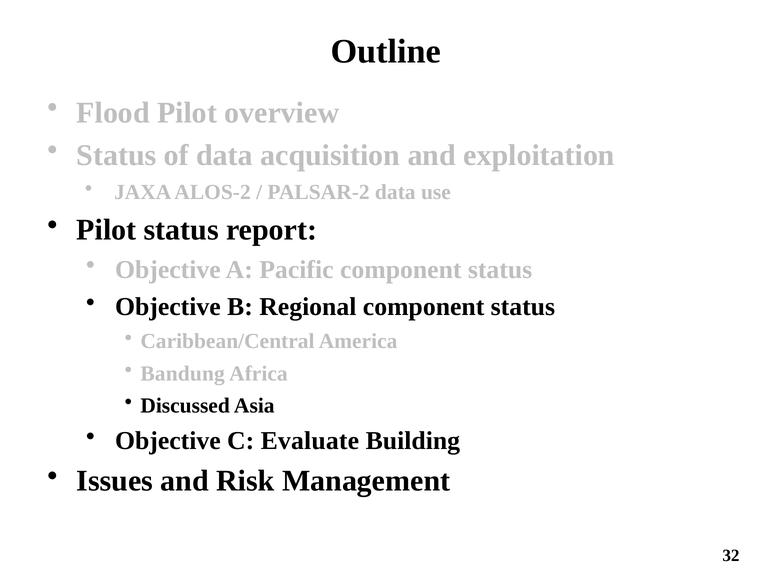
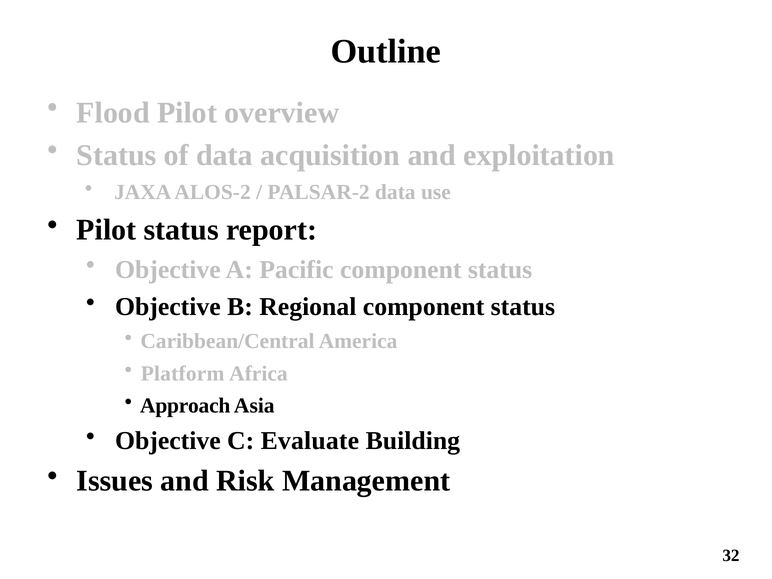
Bandung: Bandung -> Platform
Discussed: Discussed -> Approach
